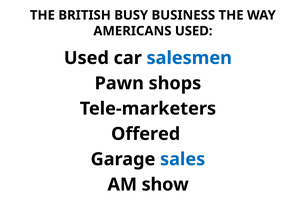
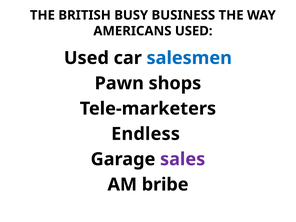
Offered: Offered -> Endless
sales colour: blue -> purple
show: show -> bribe
